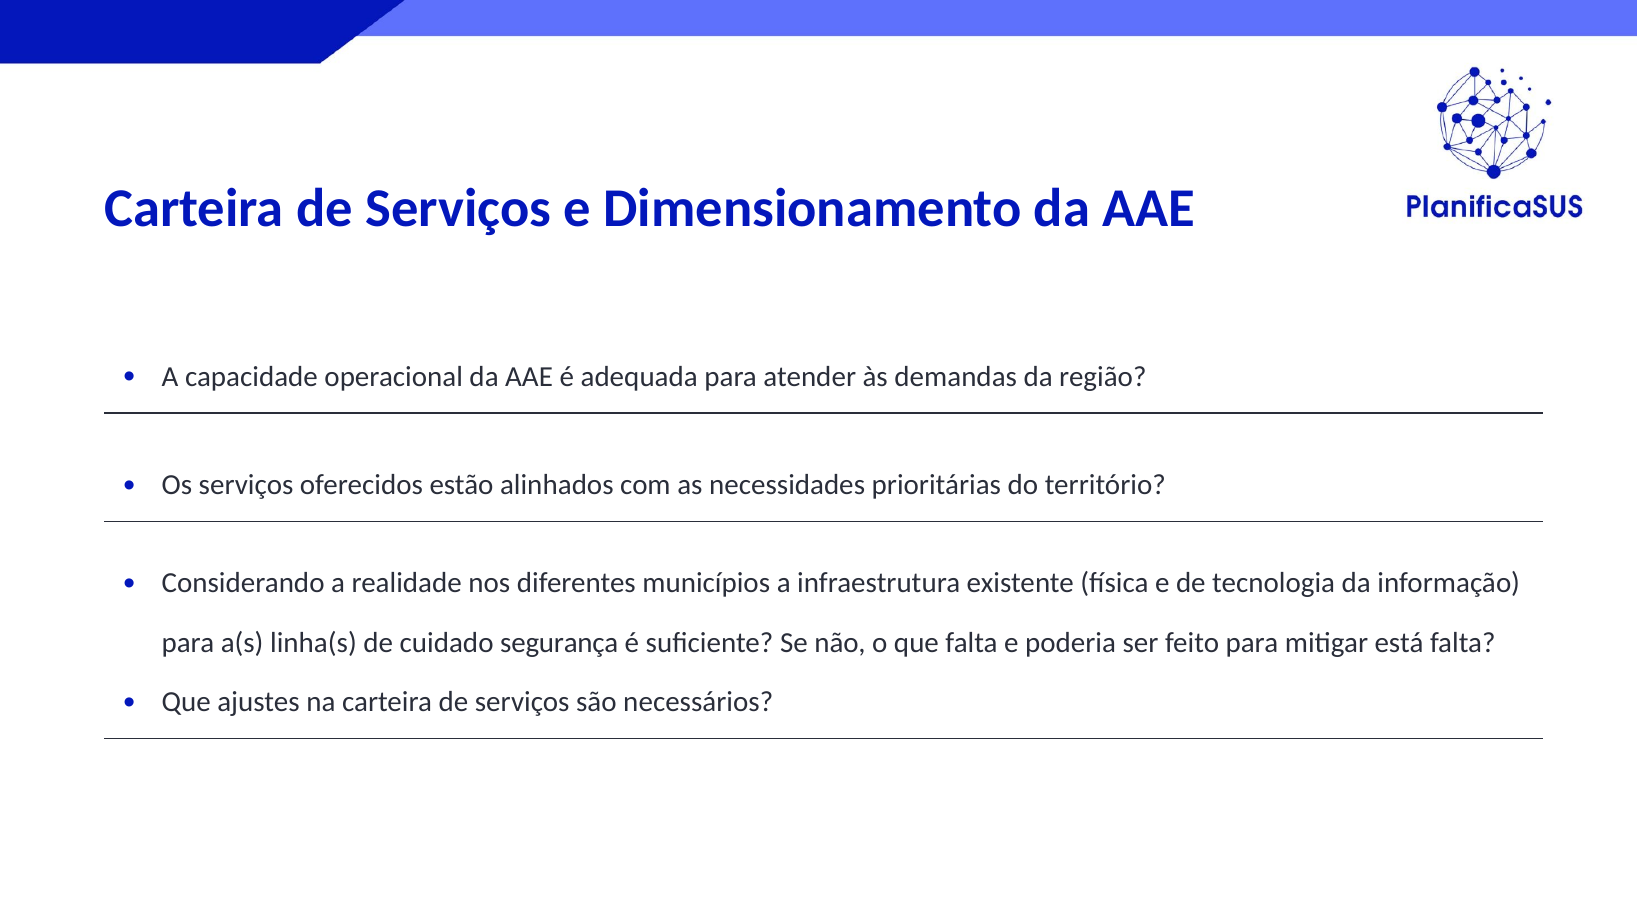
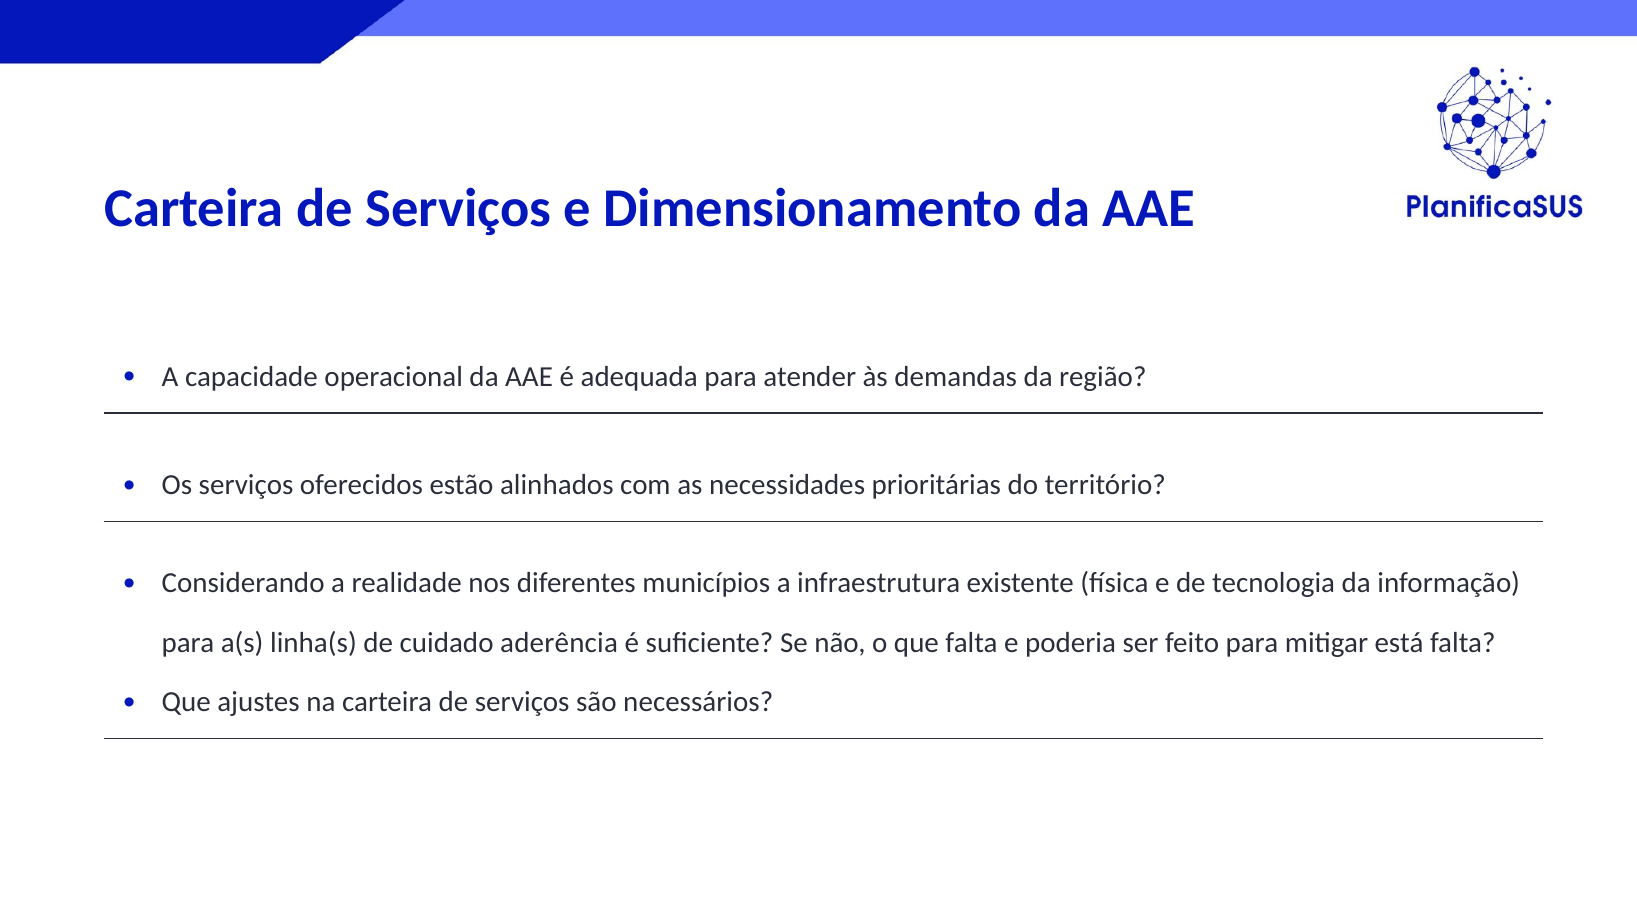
segurança: segurança -> aderência
